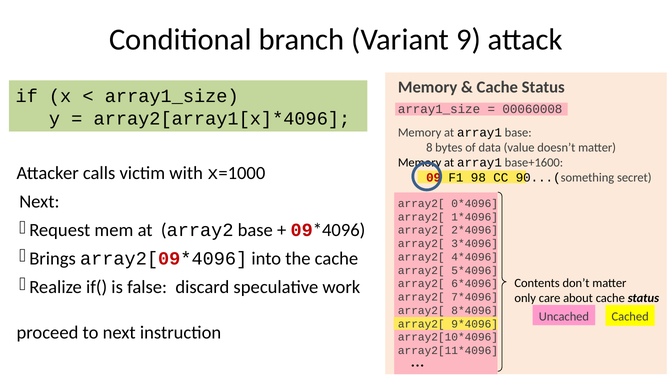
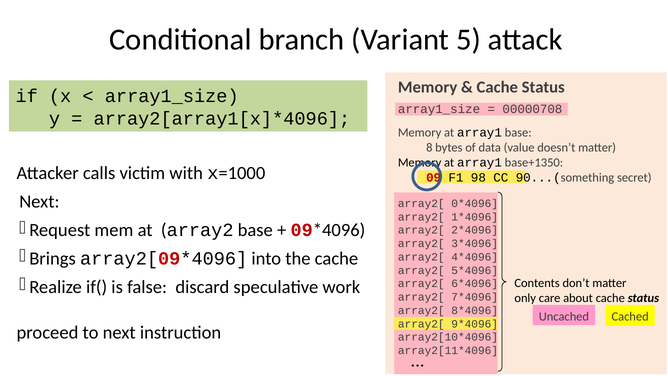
9: 9 -> 5
00060008: 00060008 -> 00000708
base+1600: base+1600 -> base+1350
